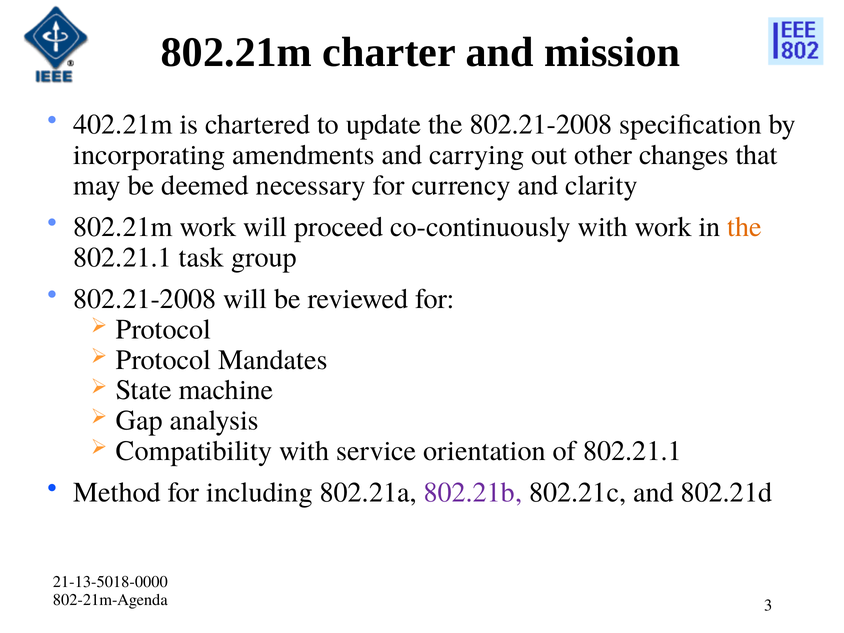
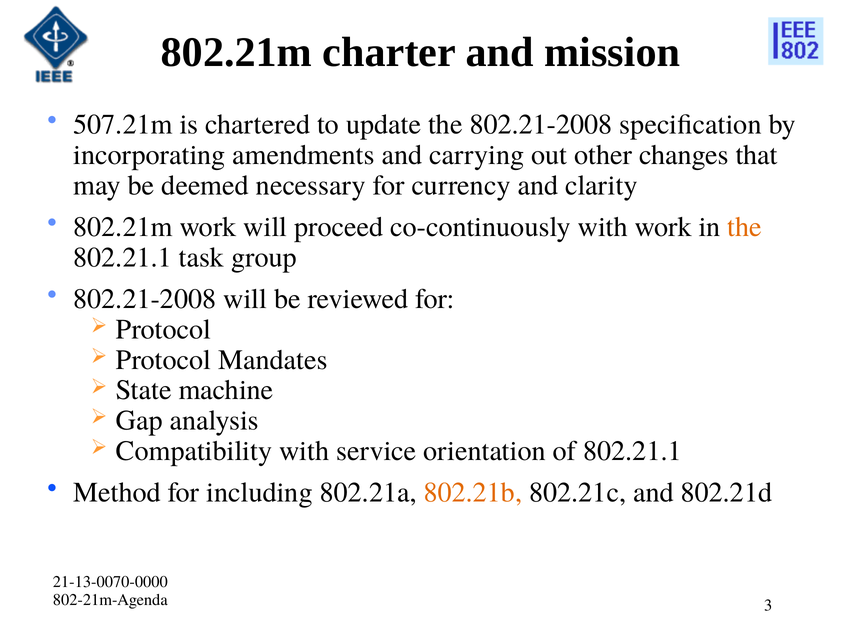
402.21m: 402.21m -> 507.21m
802.21b colour: purple -> orange
21-13-5018-0000: 21-13-5018-0000 -> 21-13-0070-0000
